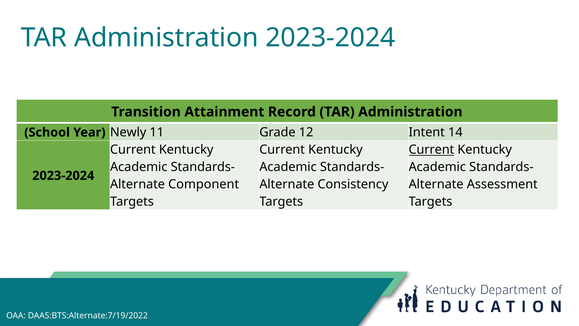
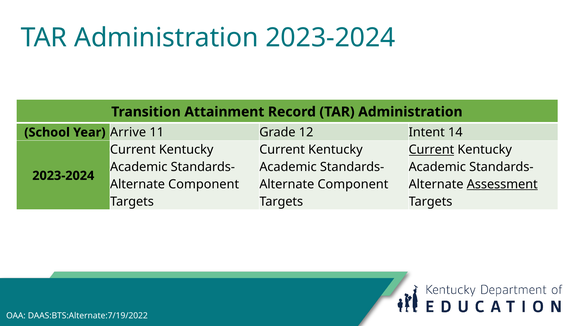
Newly: Newly -> Arrive
Consistency at (353, 184): Consistency -> Component
Assessment underline: none -> present
